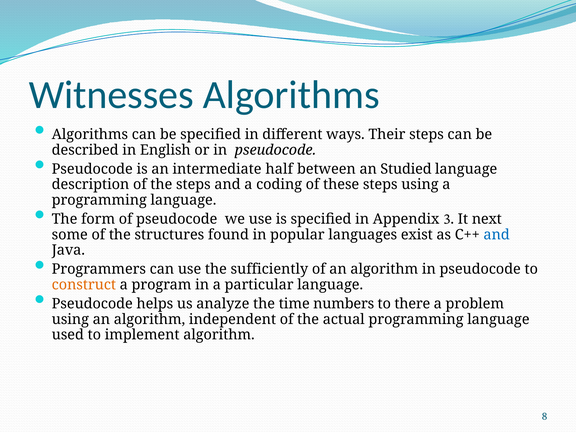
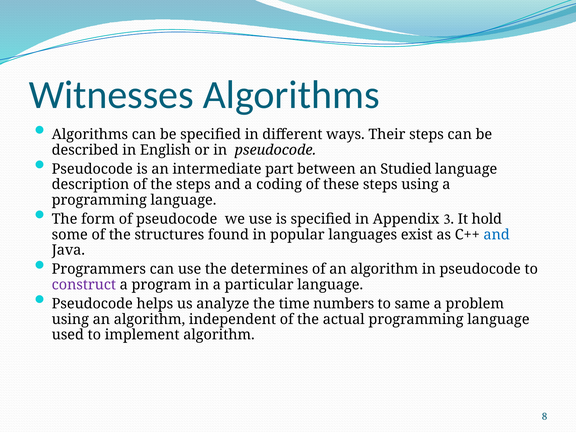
half: half -> part
next: next -> hold
sufficiently: sufficiently -> determines
construct colour: orange -> purple
there: there -> same
